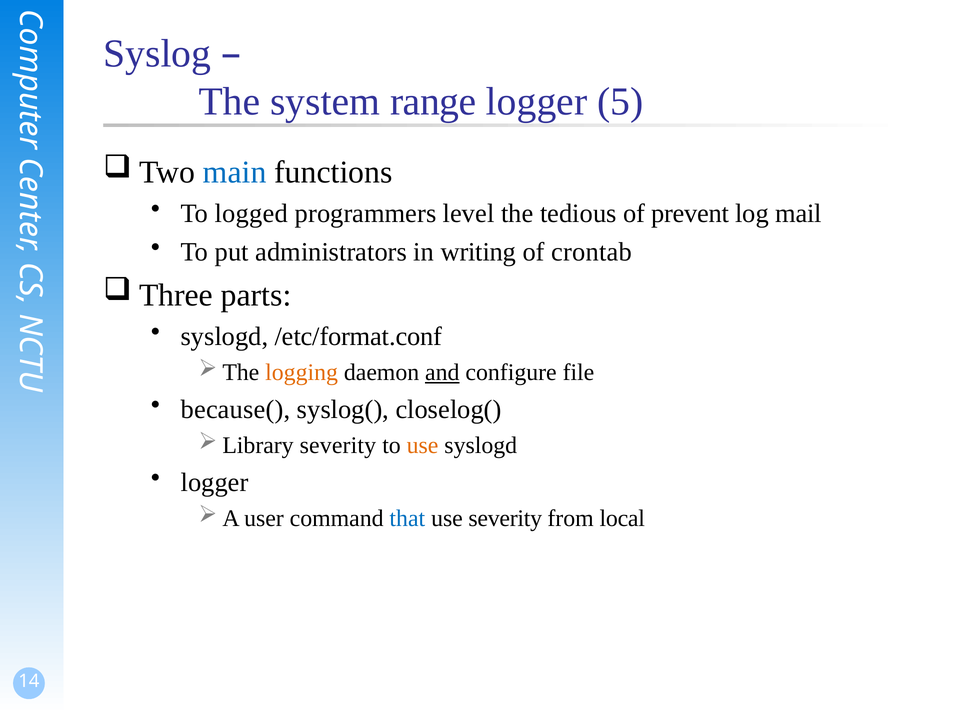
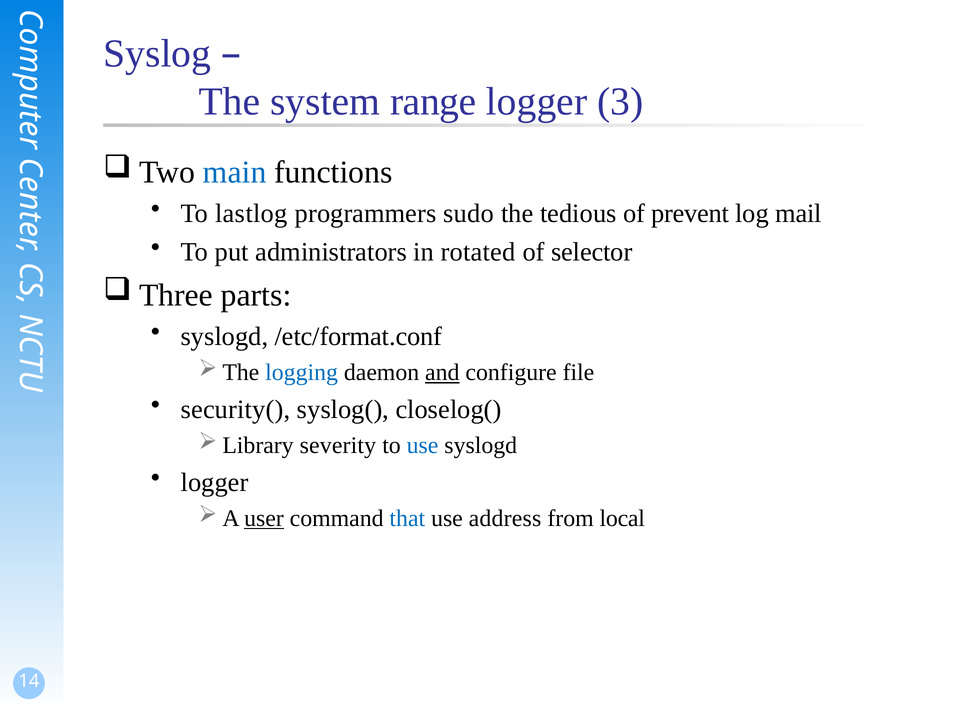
5: 5 -> 3
logged: logged -> lastlog
level: level -> sudo
writing: writing -> rotated
crontab: crontab -> selector
logging colour: orange -> blue
because(: because( -> security(
use at (423, 445) colour: orange -> blue
user underline: none -> present
use severity: severity -> address
